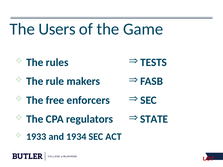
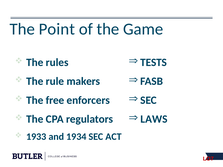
Users: Users -> Point
STATE: STATE -> LAWS
